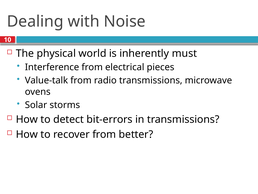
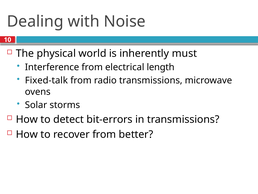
pieces: pieces -> length
Value-talk: Value-talk -> Fixed-talk
